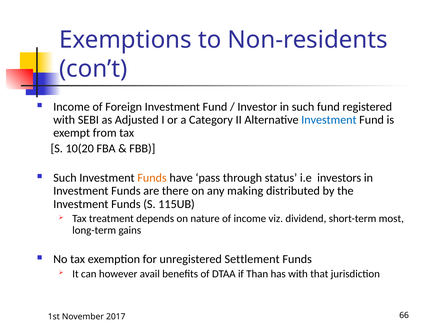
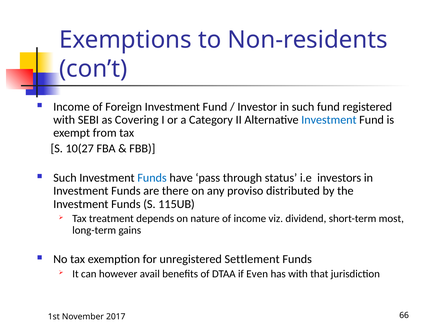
Adjusted: Adjusted -> Covering
10(20: 10(20 -> 10(27
Funds at (152, 177) colour: orange -> blue
making: making -> proviso
Than: Than -> Even
